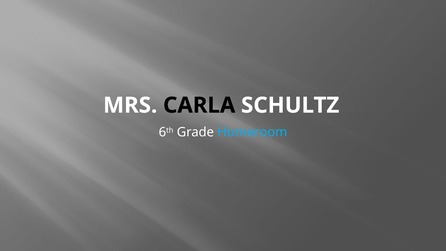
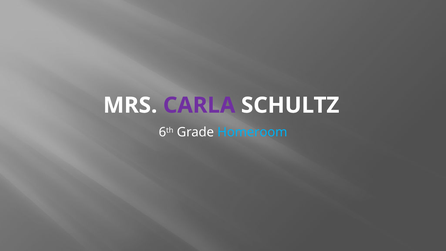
CARLA colour: black -> purple
